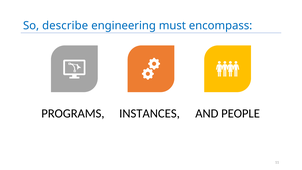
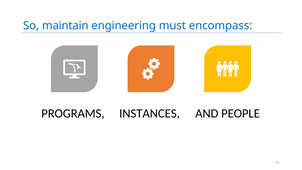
describe: describe -> maintain
